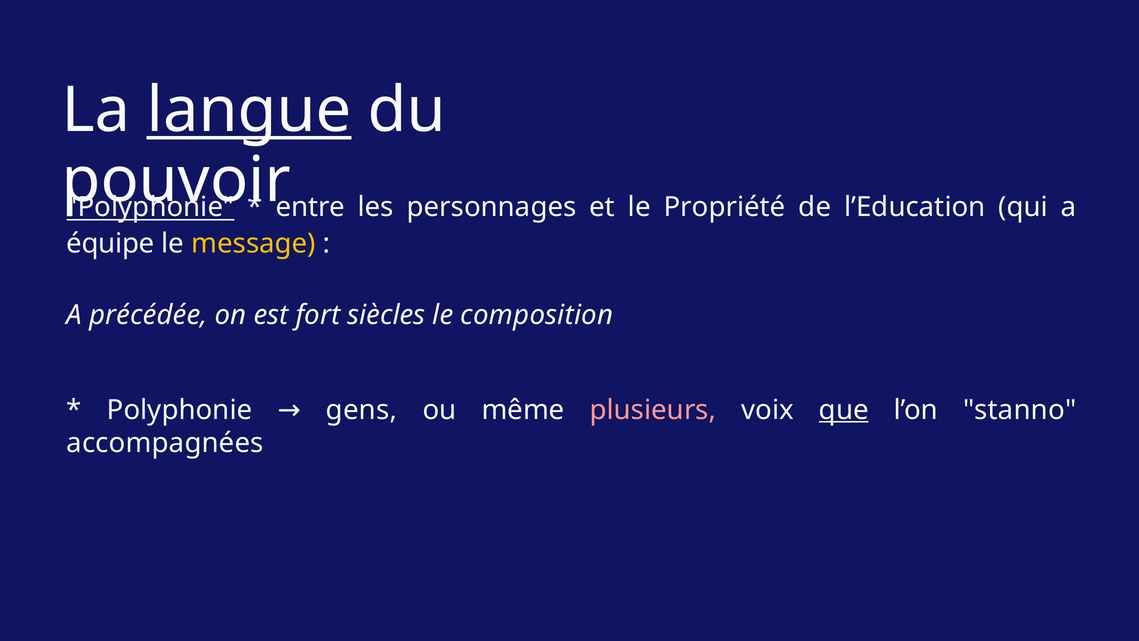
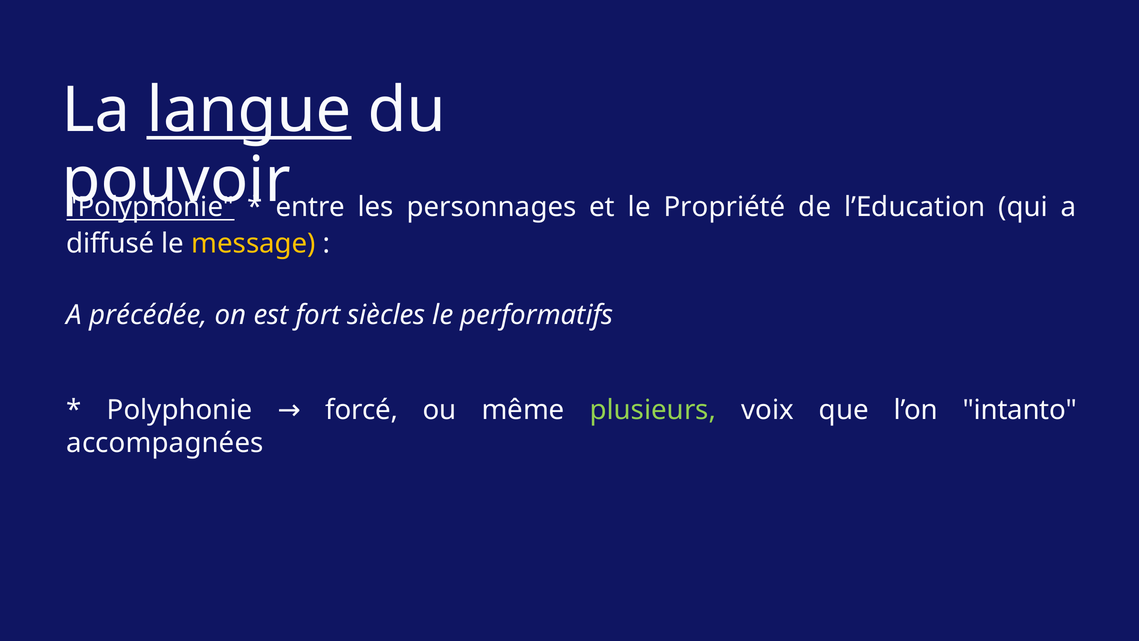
équipe: équipe -> diffusé
composition: composition -> performatifs
gens: gens -> forcé
plusieurs colour: pink -> light green
que underline: present -> none
stanno: stanno -> intanto
